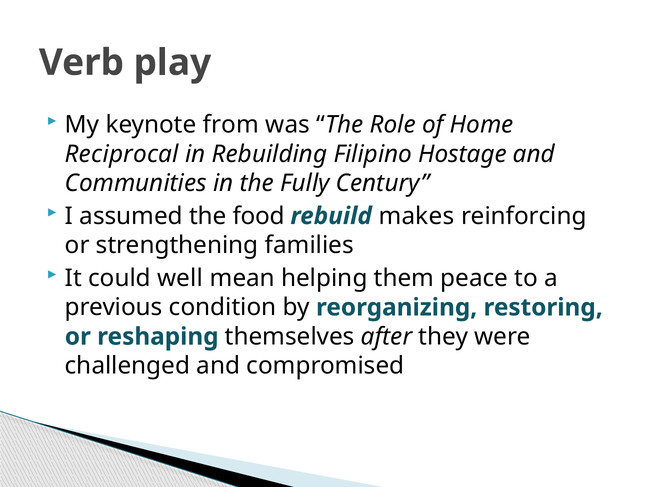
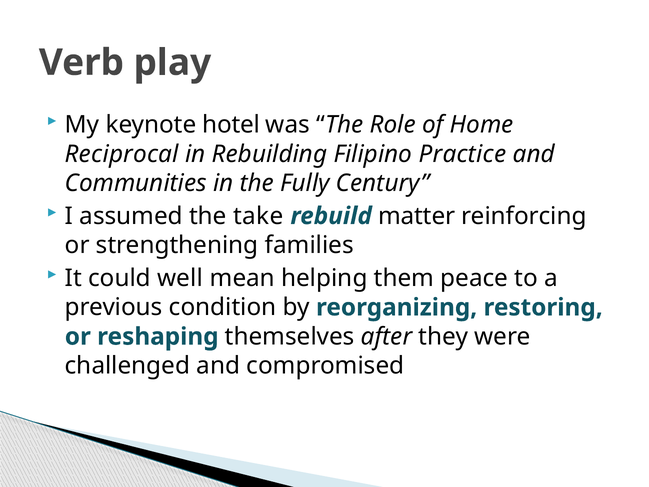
from: from -> hotel
Hostage: Hostage -> Practice
food: food -> take
makes: makes -> matter
